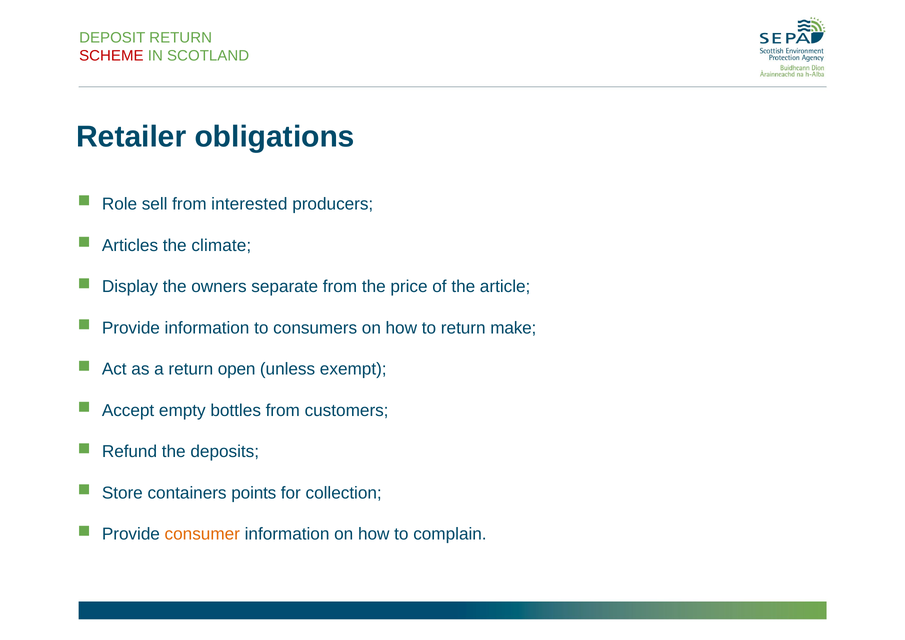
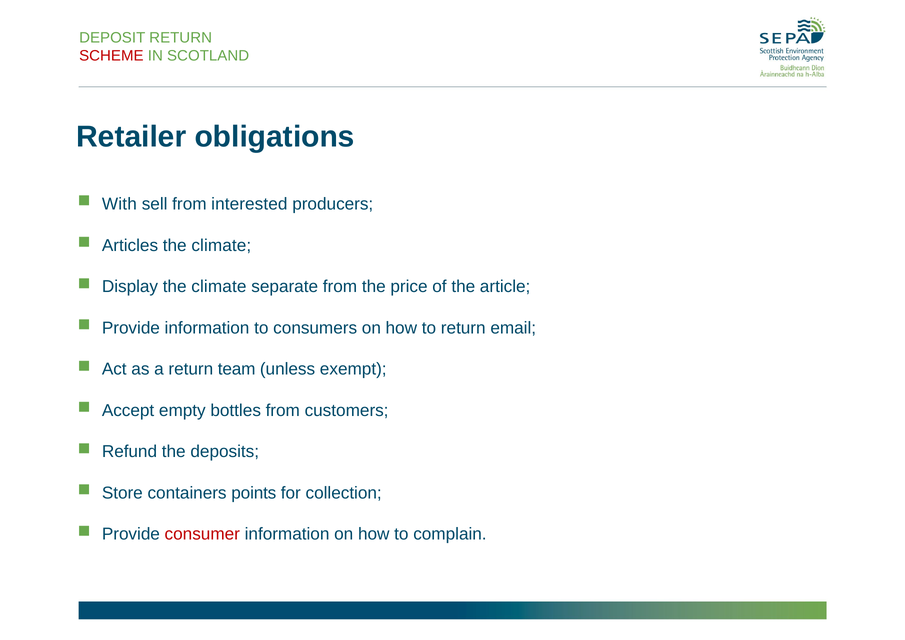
Role: Role -> With
Display the owners: owners -> climate
make: make -> email
open: open -> team
consumer colour: orange -> red
